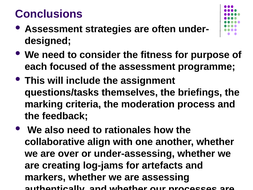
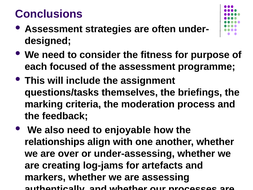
rationales: rationales -> enjoyable
collaborative: collaborative -> relationships
